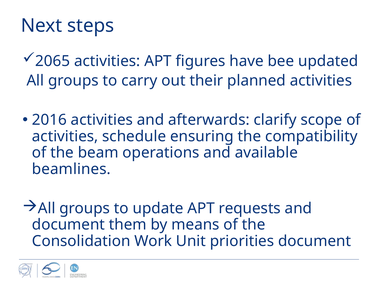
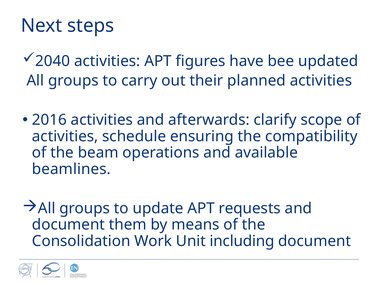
2065: 2065 -> 2040
priorities: priorities -> including
